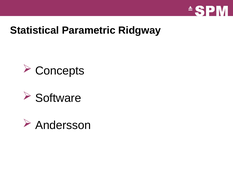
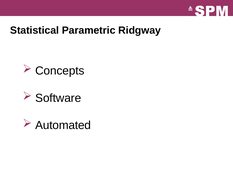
Andersson: Andersson -> Automated
